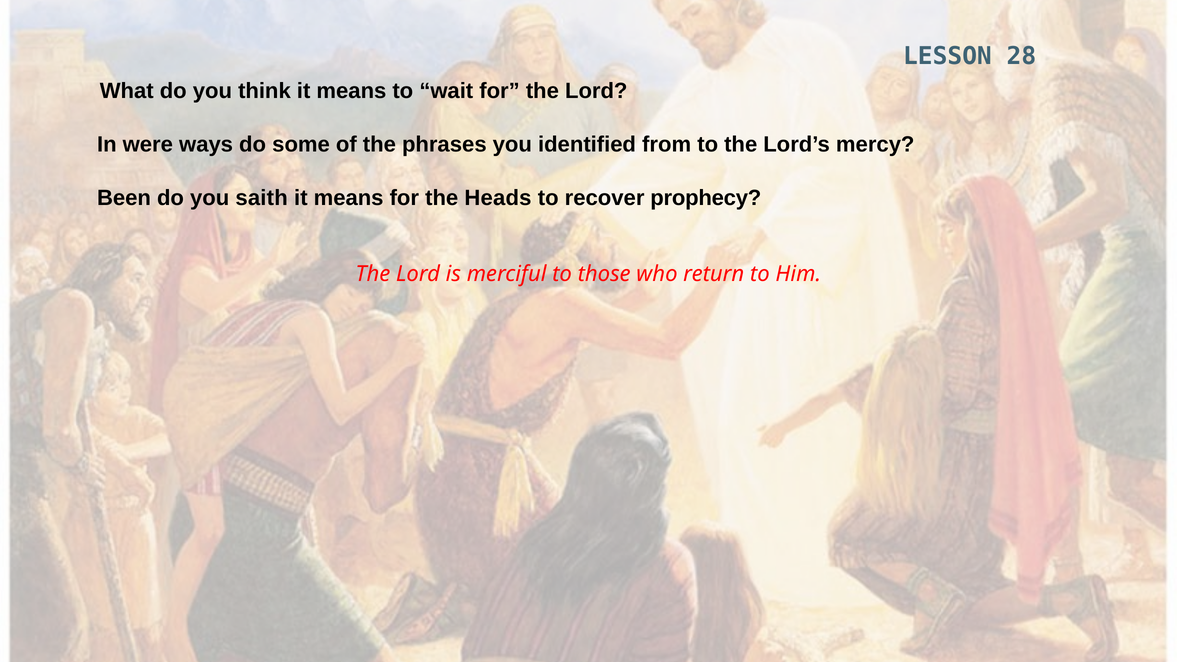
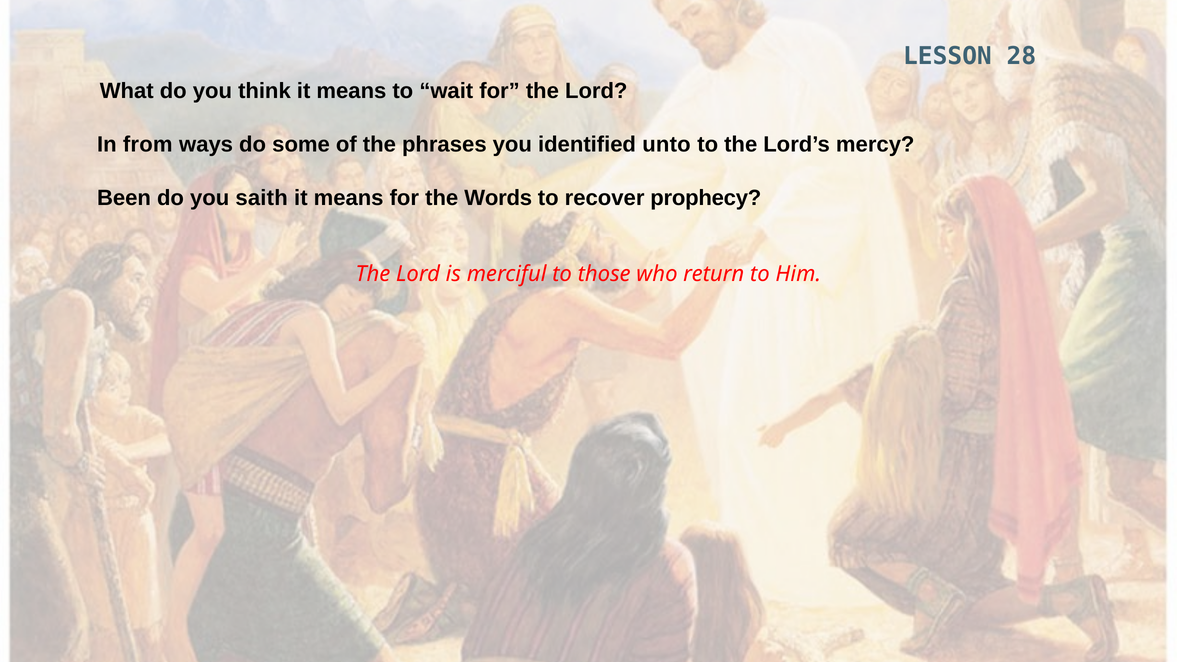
were: were -> from
from: from -> unto
Heads: Heads -> Words
